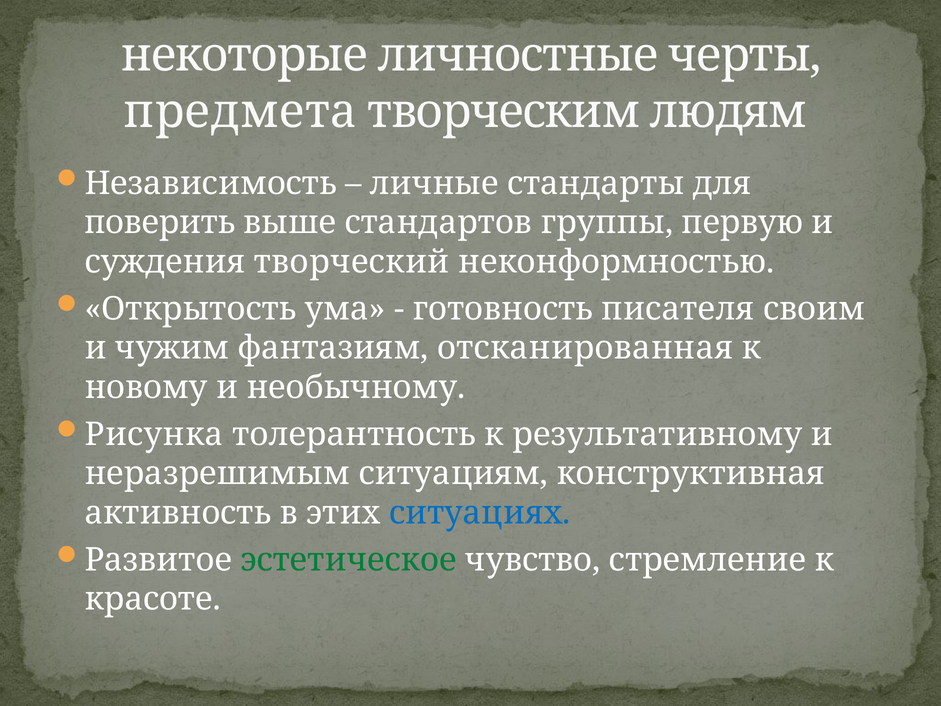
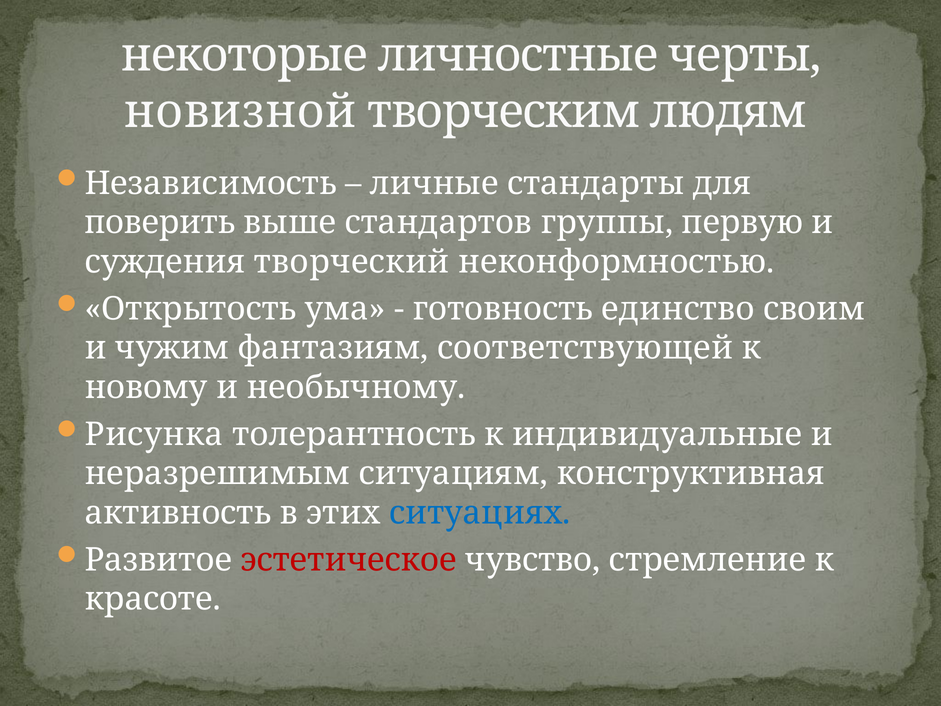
предмета: предмета -> новизной
писателя: писателя -> единство
отсканированная: отсканированная -> соответствующей
результативному: результативному -> индивидуальные
эстетическое colour: green -> red
